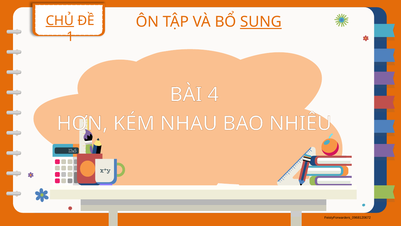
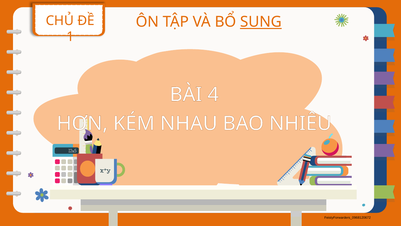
CHỦ underline: present -> none
